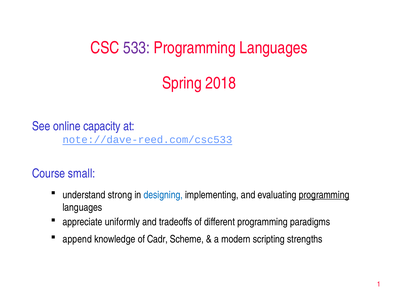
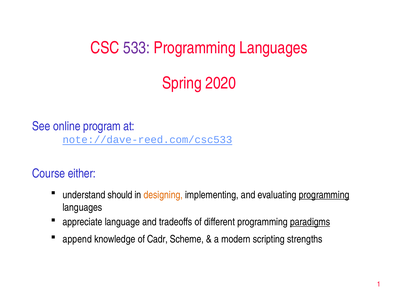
2018: 2018 -> 2020
capacity: capacity -> program
small: small -> either
strong: strong -> should
designing colour: blue -> orange
uniformly: uniformly -> language
paradigms underline: none -> present
